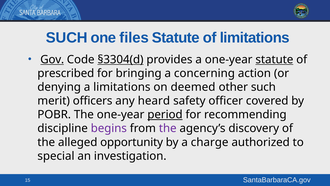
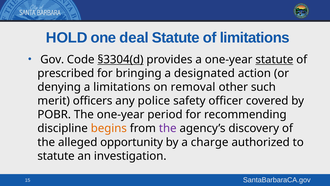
SUCH at (67, 38): SUCH -> HOLD
files: files -> deal
Gov underline: present -> none
concerning: concerning -> designated
deemed: deemed -> removal
heard: heard -> police
period underline: present -> none
begins colour: purple -> orange
special at (56, 156): special -> statute
